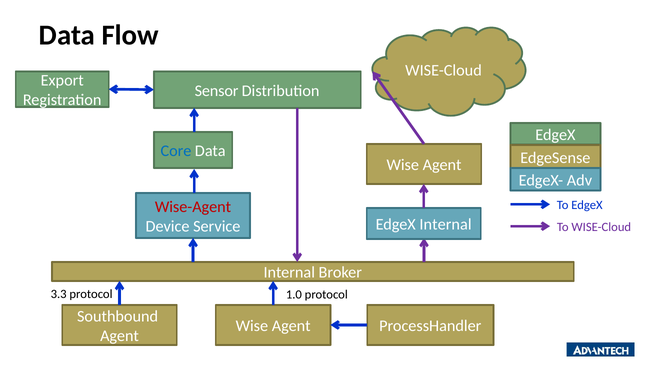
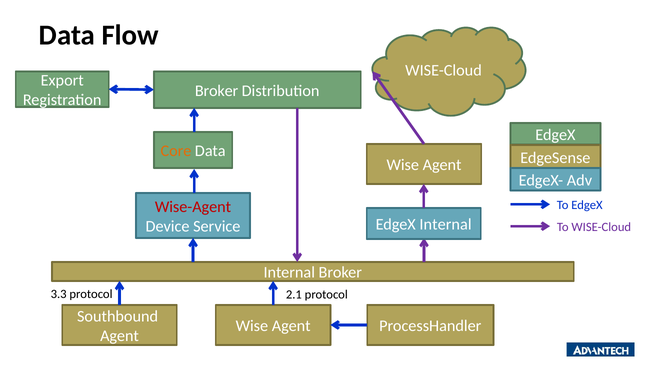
Sensor at (217, 91): Sensor -> Broker
Core colour: blue -> orange
1.0: 1.0 -> 2.1
